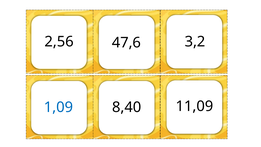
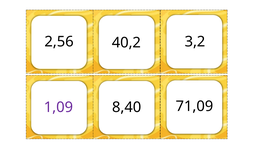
47,6: 47,6 -> 40,2
1,09 colour: blue -> purple
11,09: 11,09 -> 71,09
